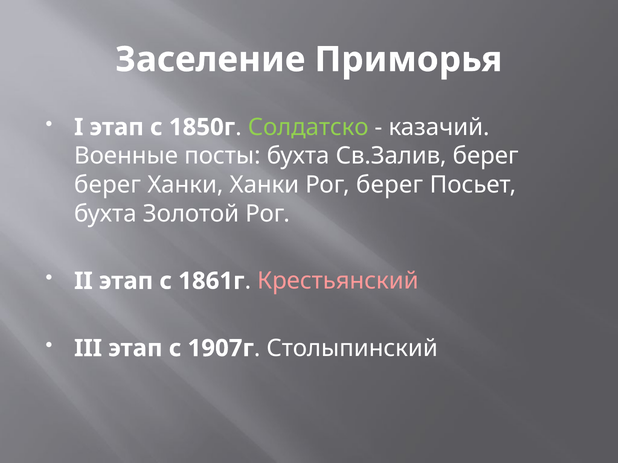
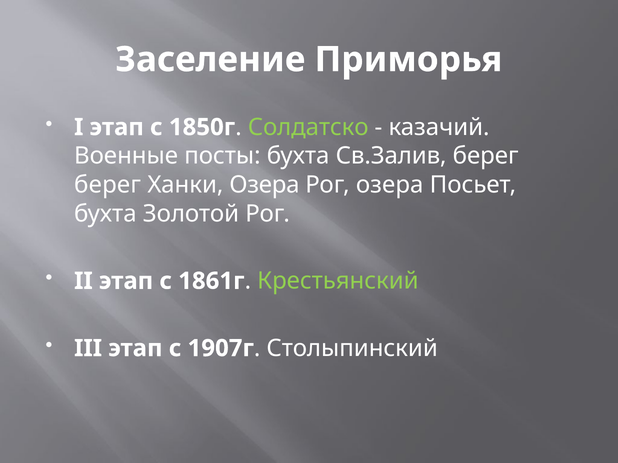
Ханки Ханки: Ханки -> Озера
Рог берег: берег -> озера
Крестьянский colour: pink -> light green
